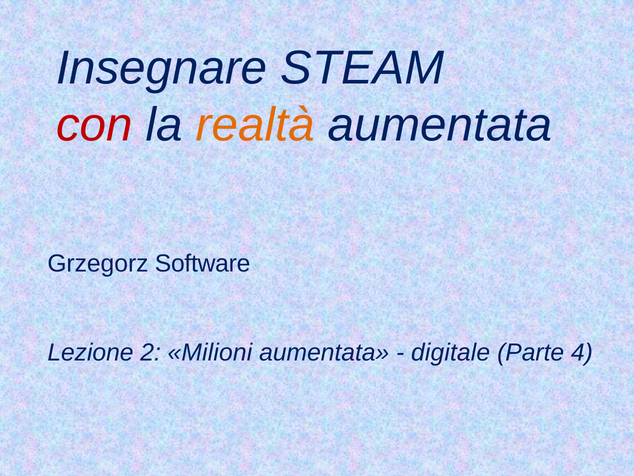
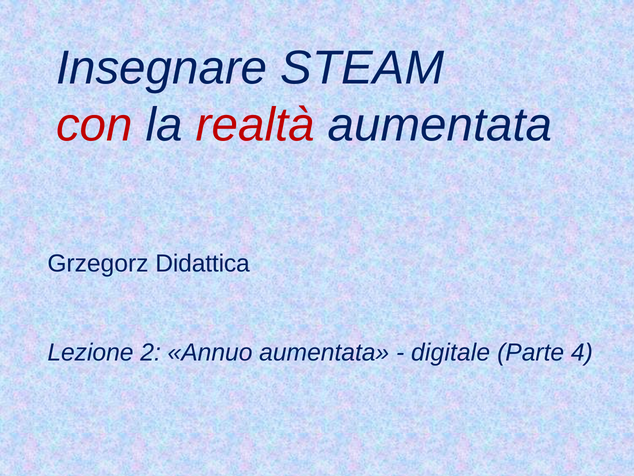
realtà colour: orange -> red
Software: Software -> Didattica
Milioni: Milioni -> Annuo
